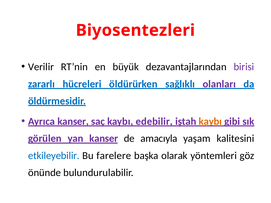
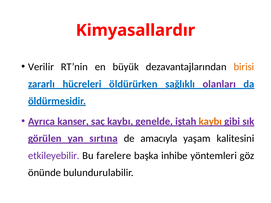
Biyosentezleri: Biyosentezleri -> Kimyasallardır
birisi colour: purple -> orange
edebilir: edebilir -> genelde
yan kanser: kanser -> sırtına
etkileyebilir colour: blue -> purple
olarak: olarak -> inhibe
